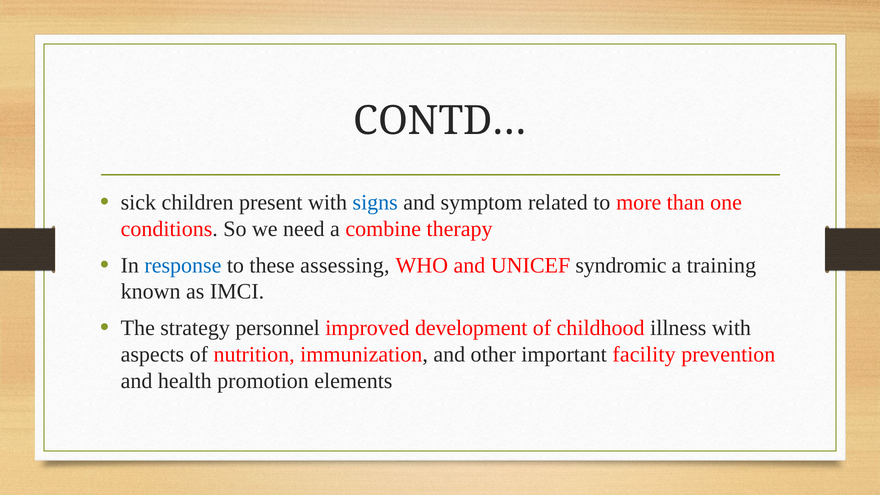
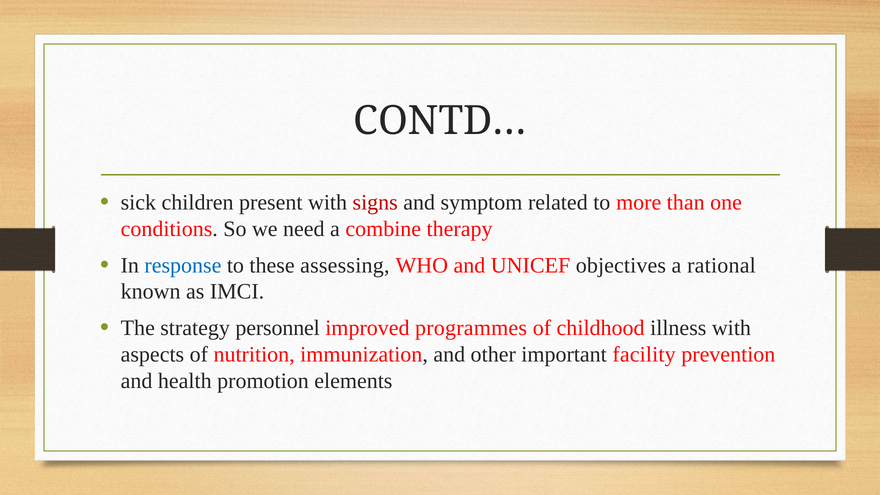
signs colour: blue -> red
syndromic: syndromic -> objectives
training: training -> rational
development: development -> programmes
